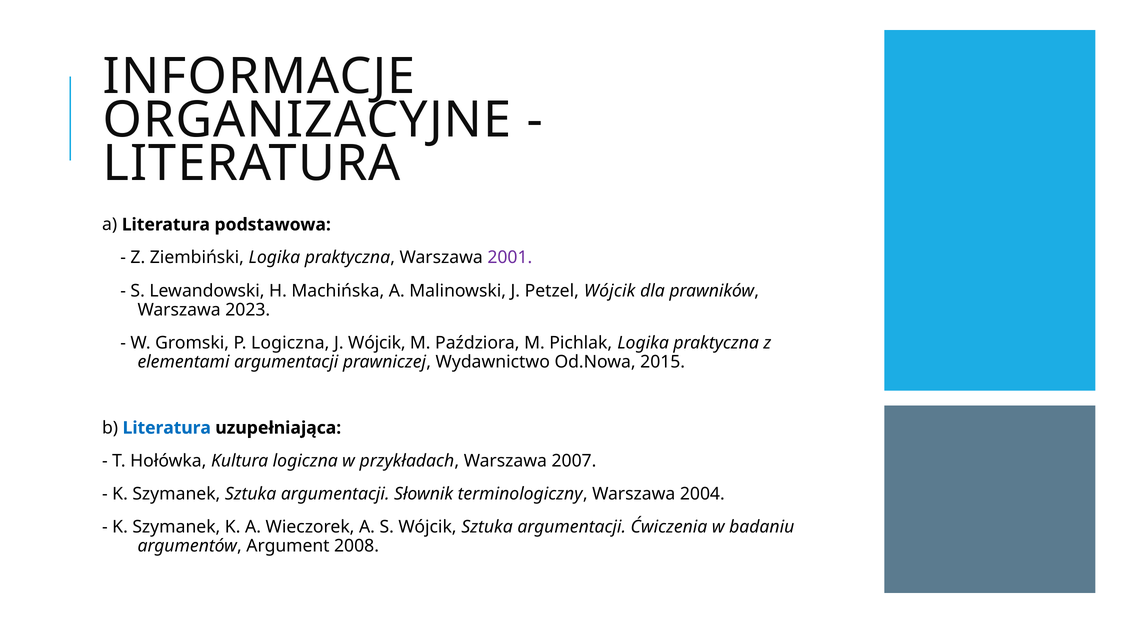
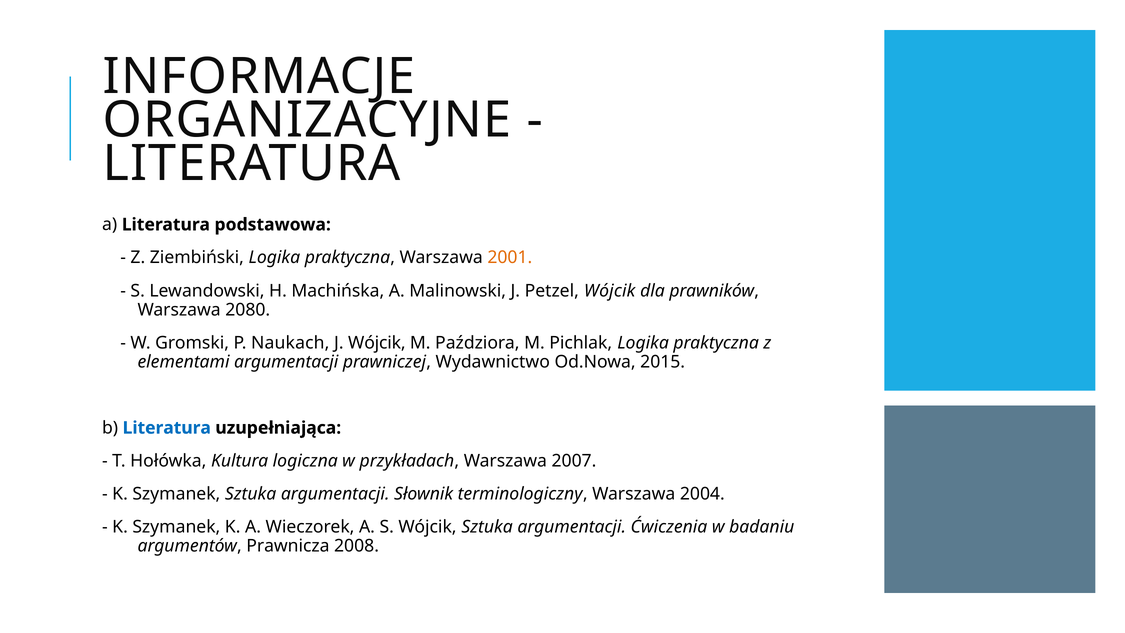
2001 colour: purple -> orange
2023: 2023 -> 2080
P Logiczna: Logiczna -> Naukach
Argument: Argument -> Prawnicza
